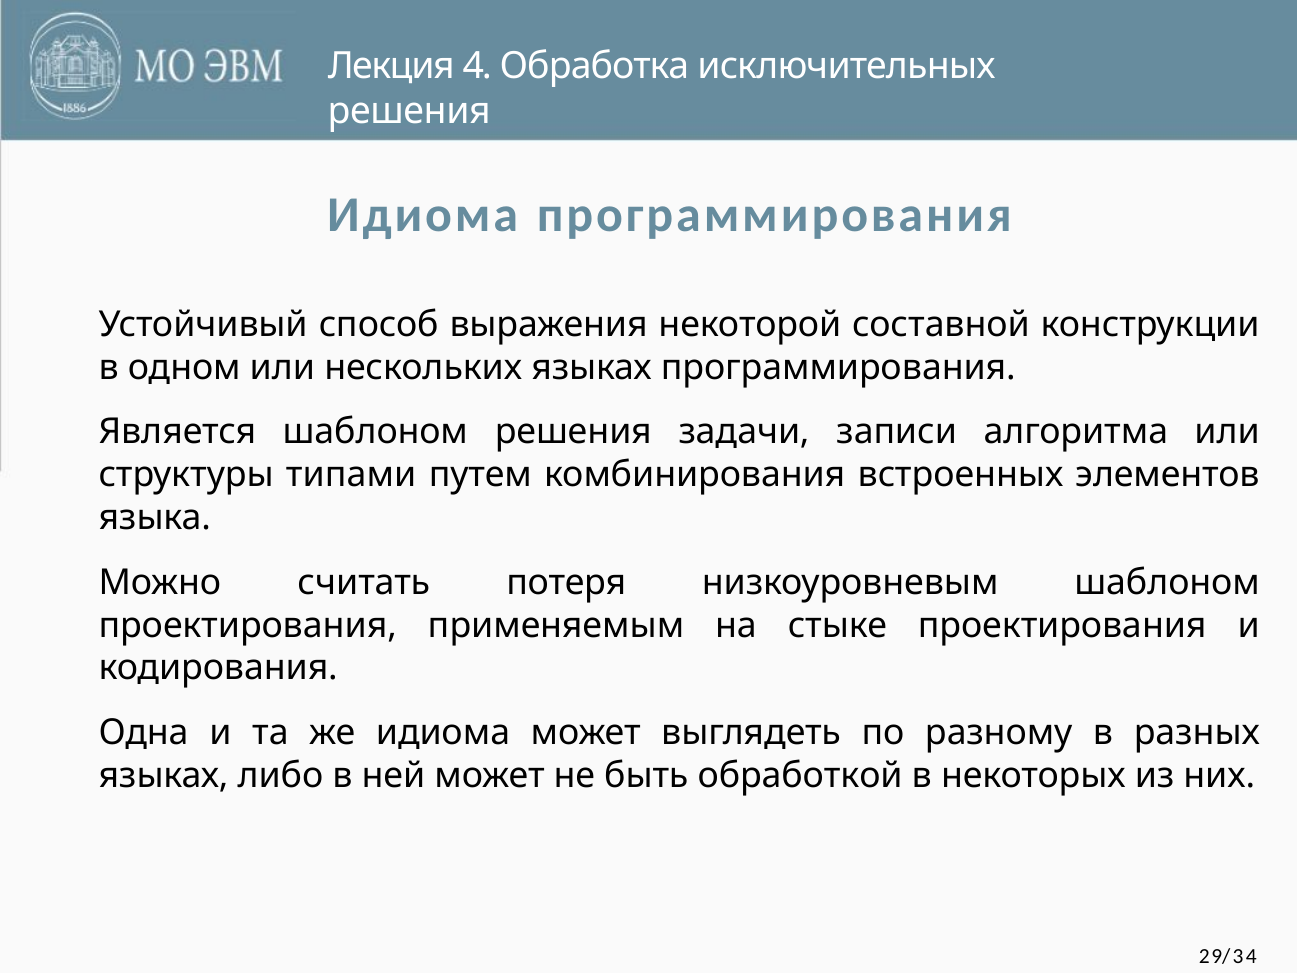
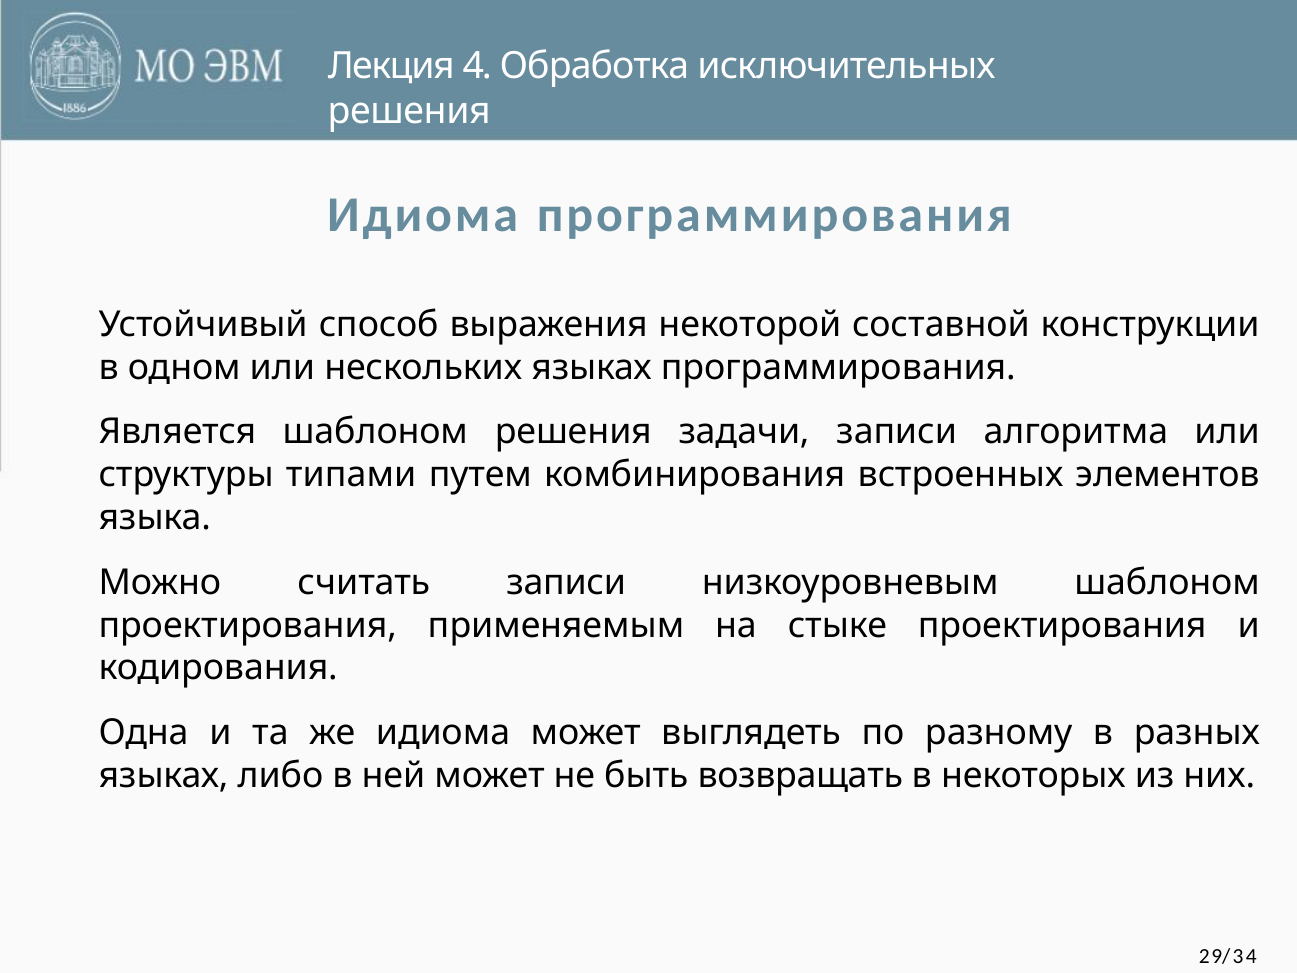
считать потеря: потеря -> записи
обработкой: обработкой -> возвращать
